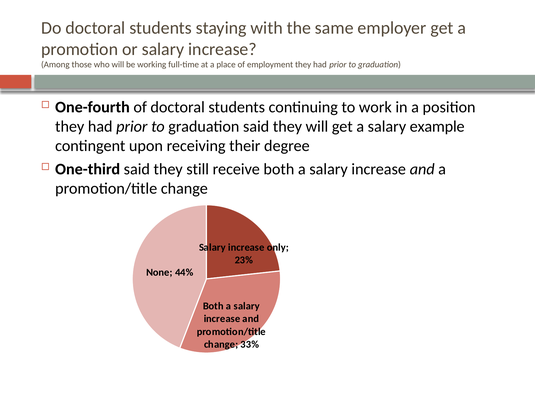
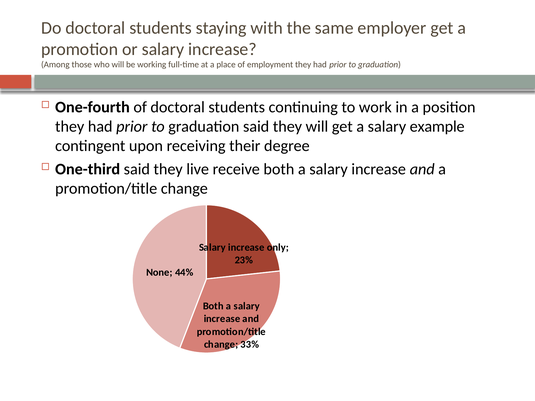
still: still -> live
